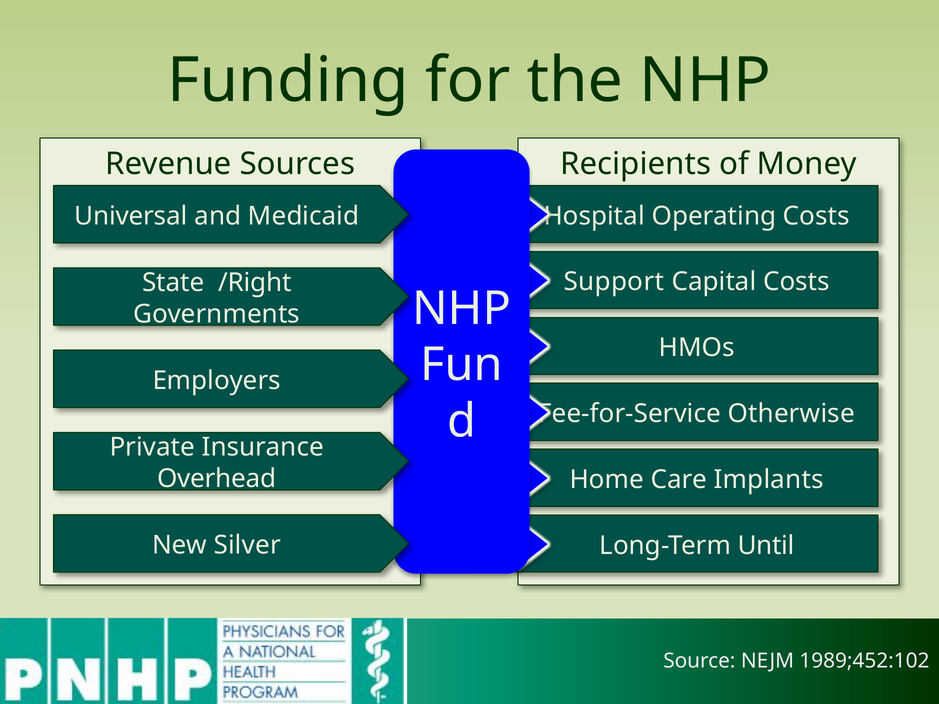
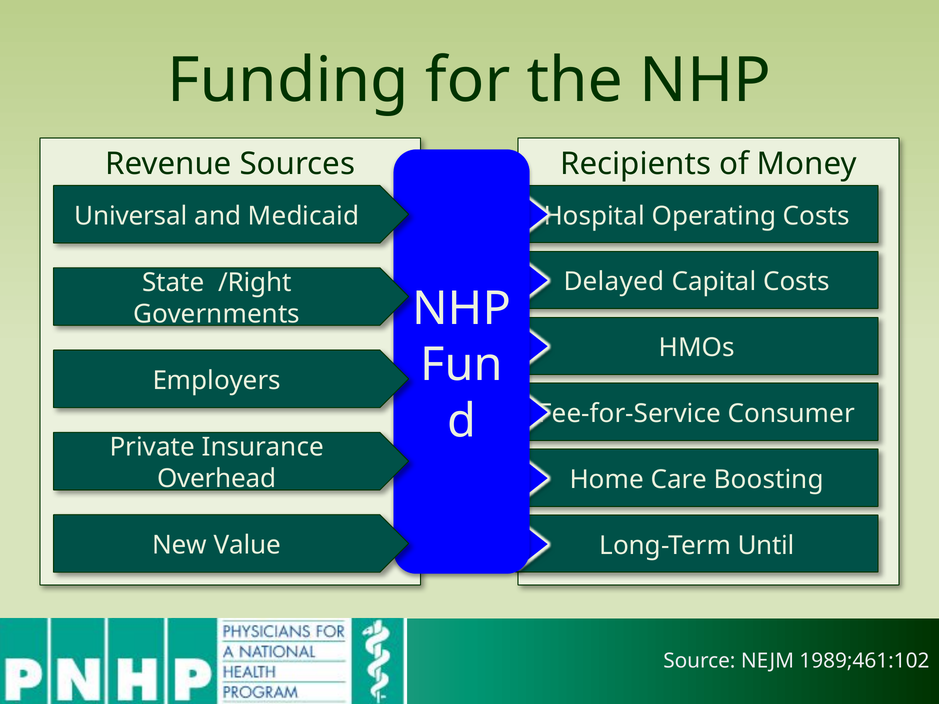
Support: Support -> Delayed
Otherwise: Otherwise -> Consumer
Implants: Implants -> Boosting
Silver: Silver -> Value
1989;452:102: 1989;452:102 -> 1989;461:102
